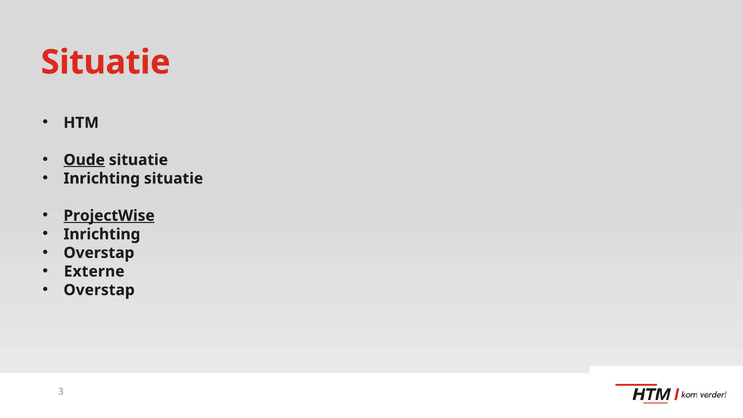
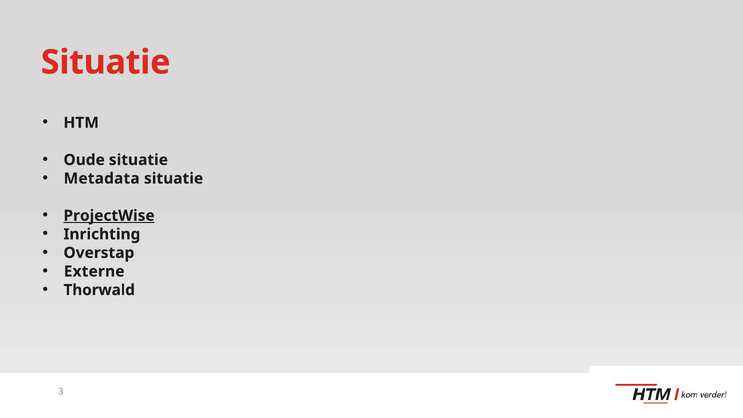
Oude underline: present -> none
Inrichting at (102, 178): Inrichting -> Metadata
Overstap at (99, 290): Overstap -> Thorwald
